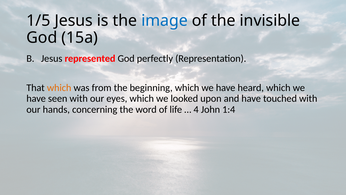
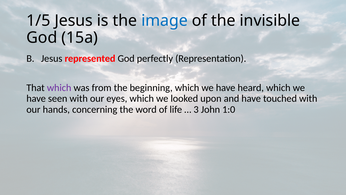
which at (59, 88) colour: orange -> purple
4: 4 -> 3
1:4: 1:4 -> 1:0
